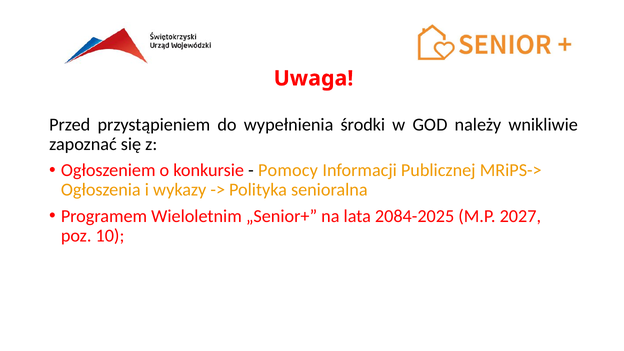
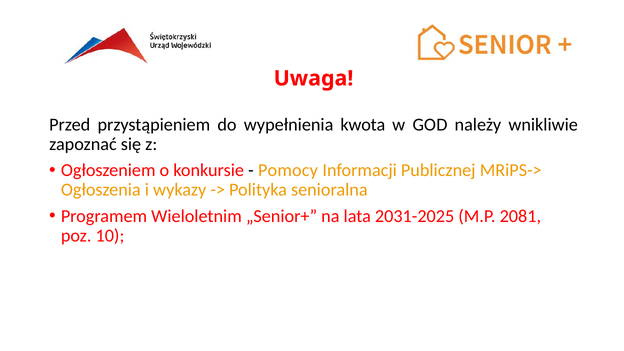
środki: środki -> kwota
2084-2025: 2084-2025 -> 2031-2025
2027: 2027 -> 2081
